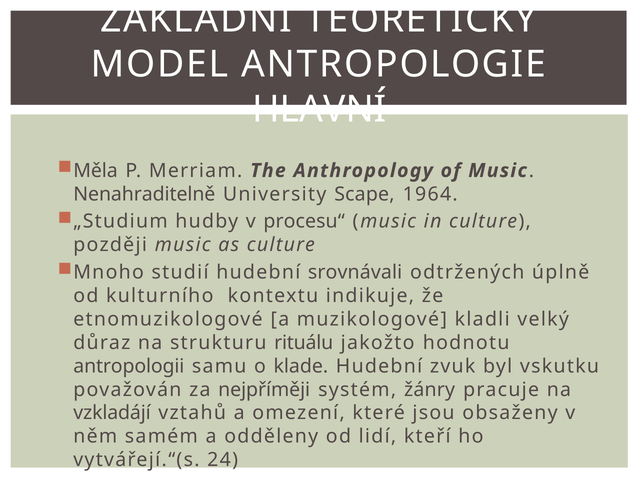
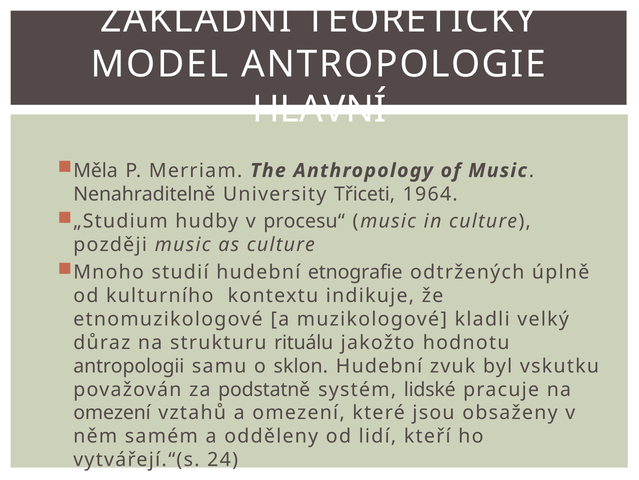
Scape: Scape -> Třiceti
srovnávali: srovnávali -> etnografie
klade: klade -> sklon
nejpříměji: nejpříměji -> podstatně
žánry: žánry -> lidské
vzkladájí at (112, 412): vzkladájí -> omezení
